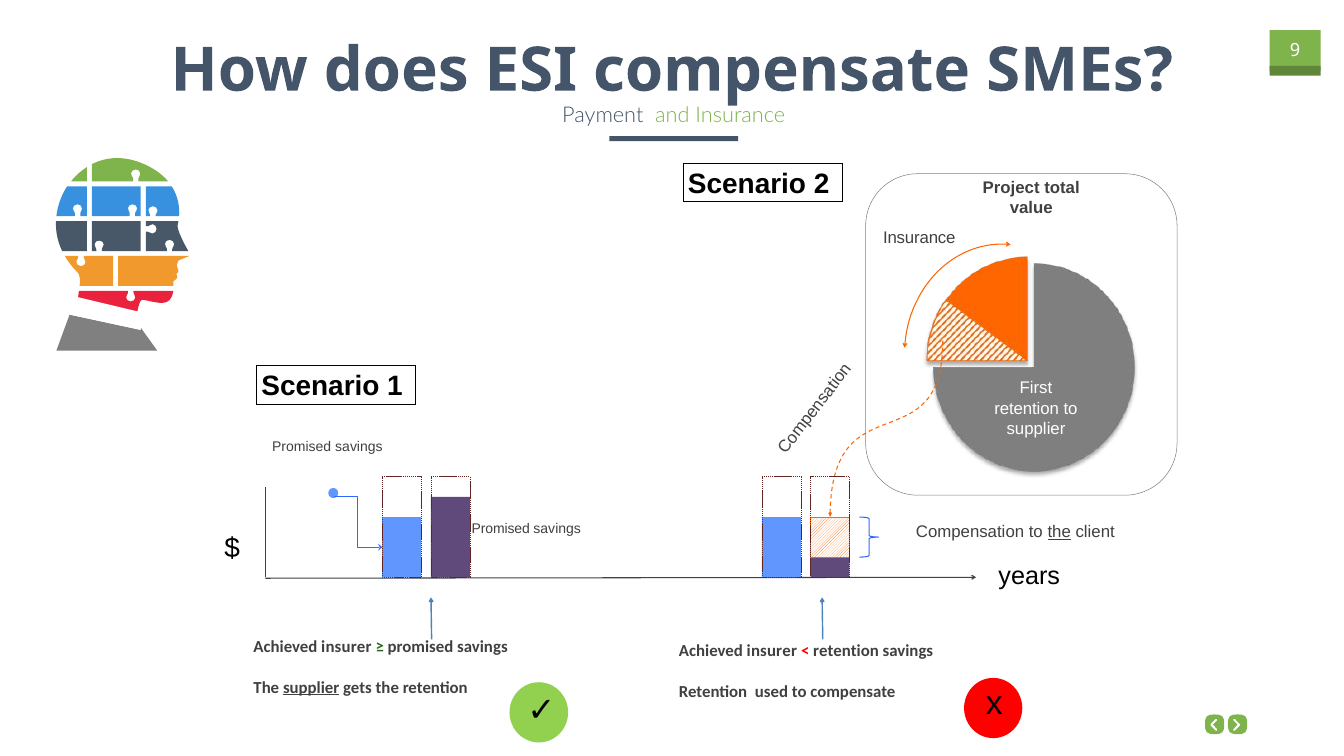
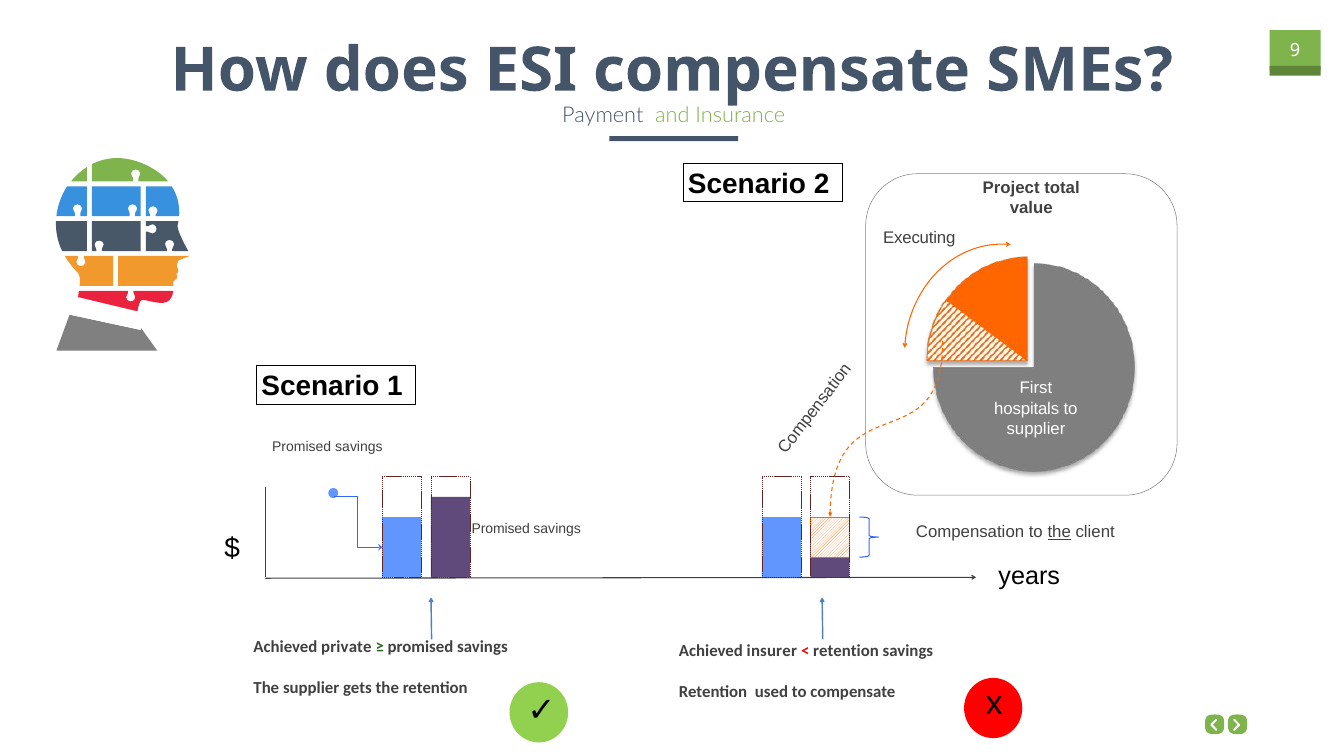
Insurance at (919, 238): Insurance -> Executing
retention at (1027, 409): retention -> hospitals
insurer at (346, 648): insurer -> private
supplier at (311, 688) underline: present -> none
